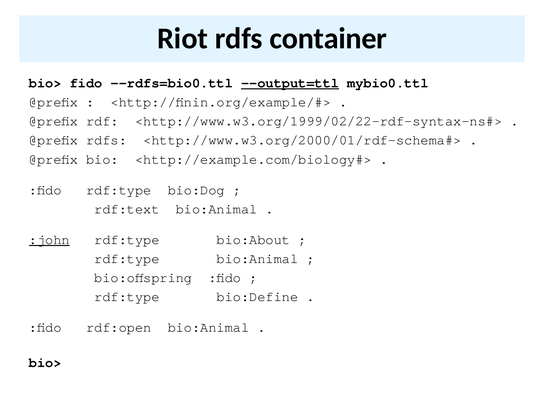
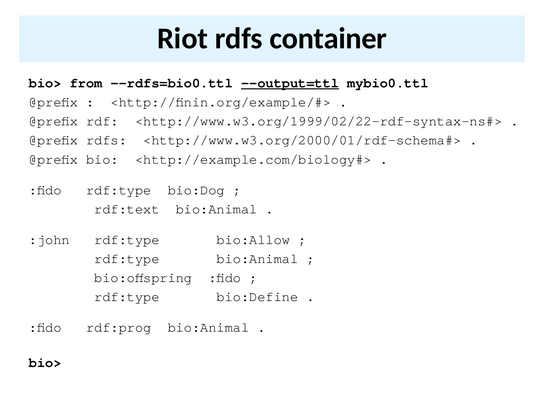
fido: fido -> from
:john underline: present -> none
bio:About: bio:About -> bio:Allow
rdf:open: rdf:open -> rdf:prog
